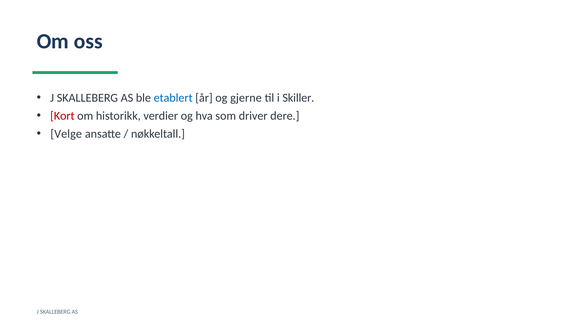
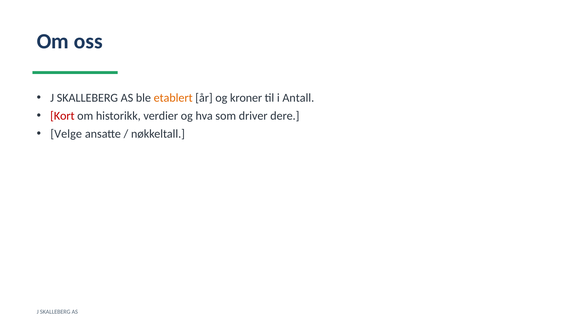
etablert colour: blue -> orange
gjerne: gjerne -> kroner
Skiller: Skiller -> Antall
